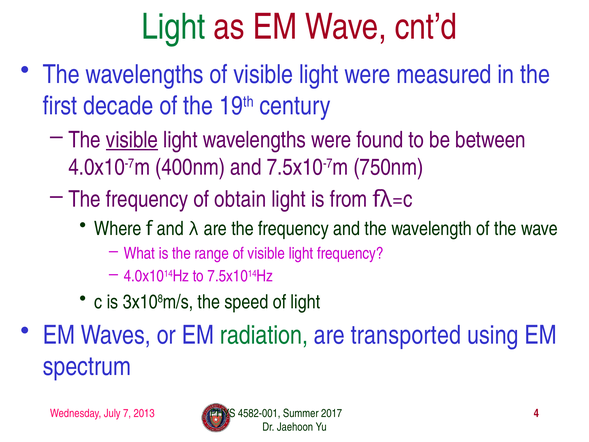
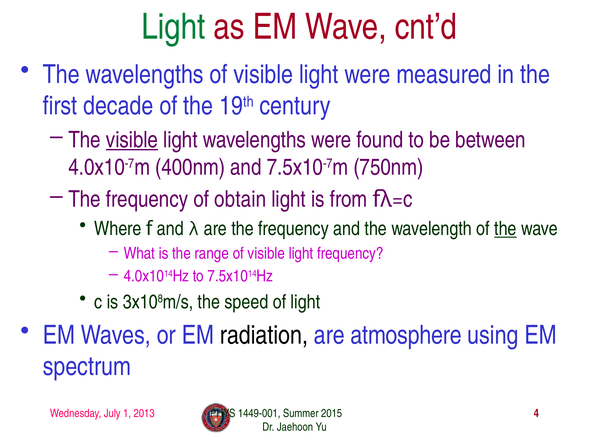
the at (505, 229) underline: none -> present
radiation colour: green -> black
transported: transported -> atmosphere
7: 7 -> 1
4582-001: 4582-001 -> 1449-001
2017: 2017 -> 2015
